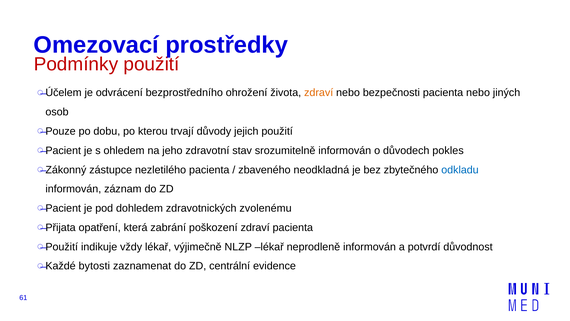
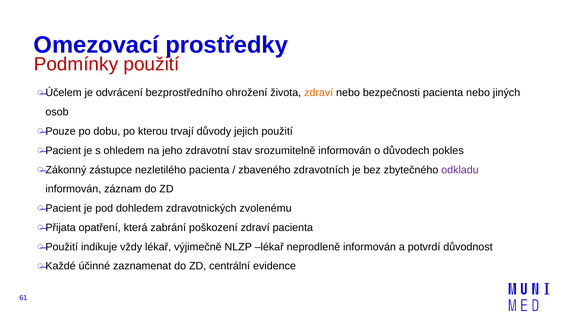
neodkladná: neodkladná -> zdravotních
odkladu colour: blue -> purple
bytosti: bytosti -> účinné
